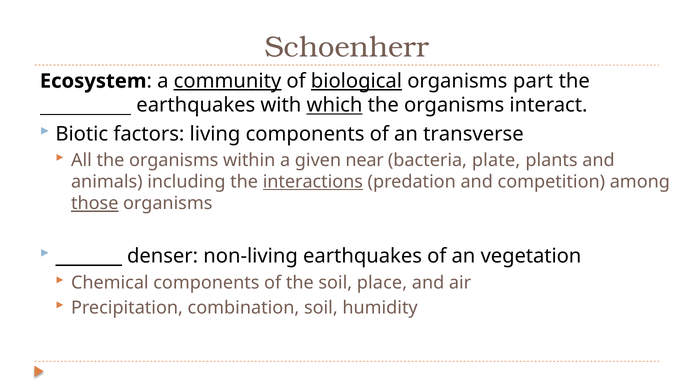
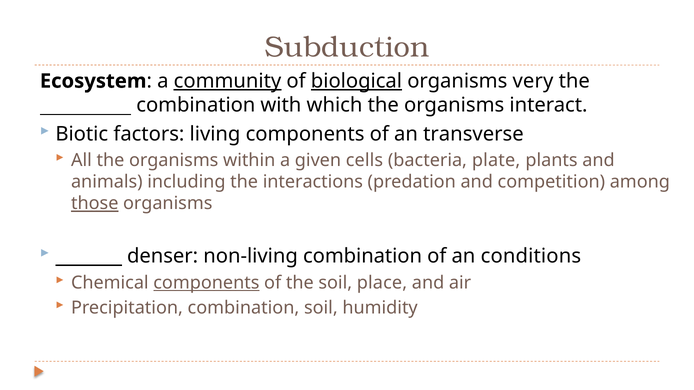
Schoenherr: Schoenherr -> Subduction
part: part -> very
earthquakes at (196, 105): earthquakes -> combination
which underline: present -> none
near: near -> cells
interactions underline: present -> none
non-living earthquakes: earthquakes -> combination
vegetation: vegetation -> conditions
components at (206, 283) underline: none -> present
